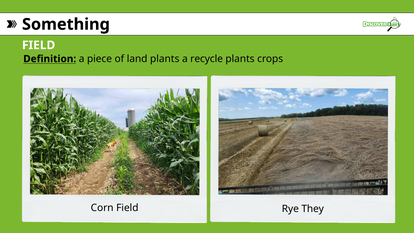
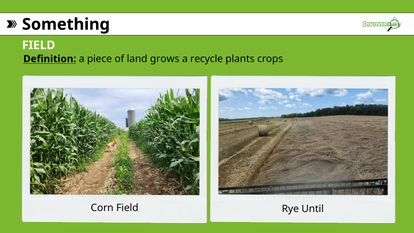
land plants: plants -> grows
They: They -> Until
